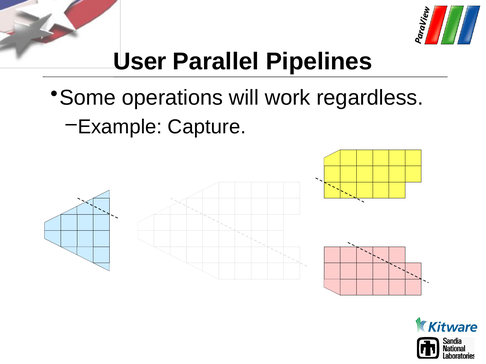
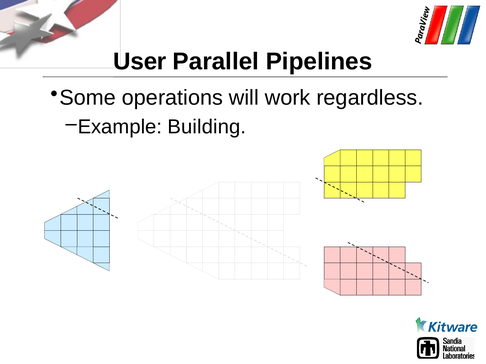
Capture: Capture -> Building
